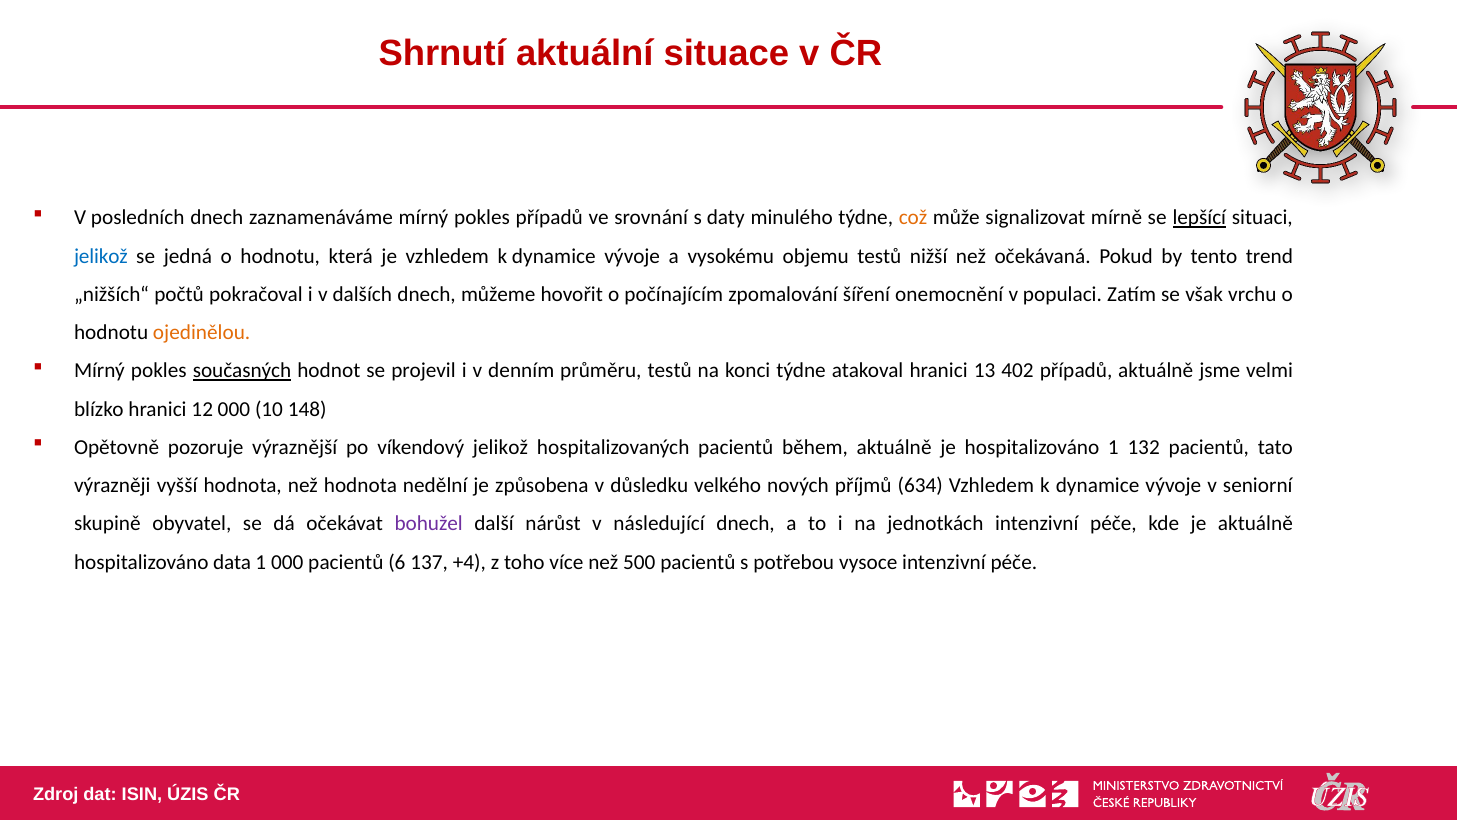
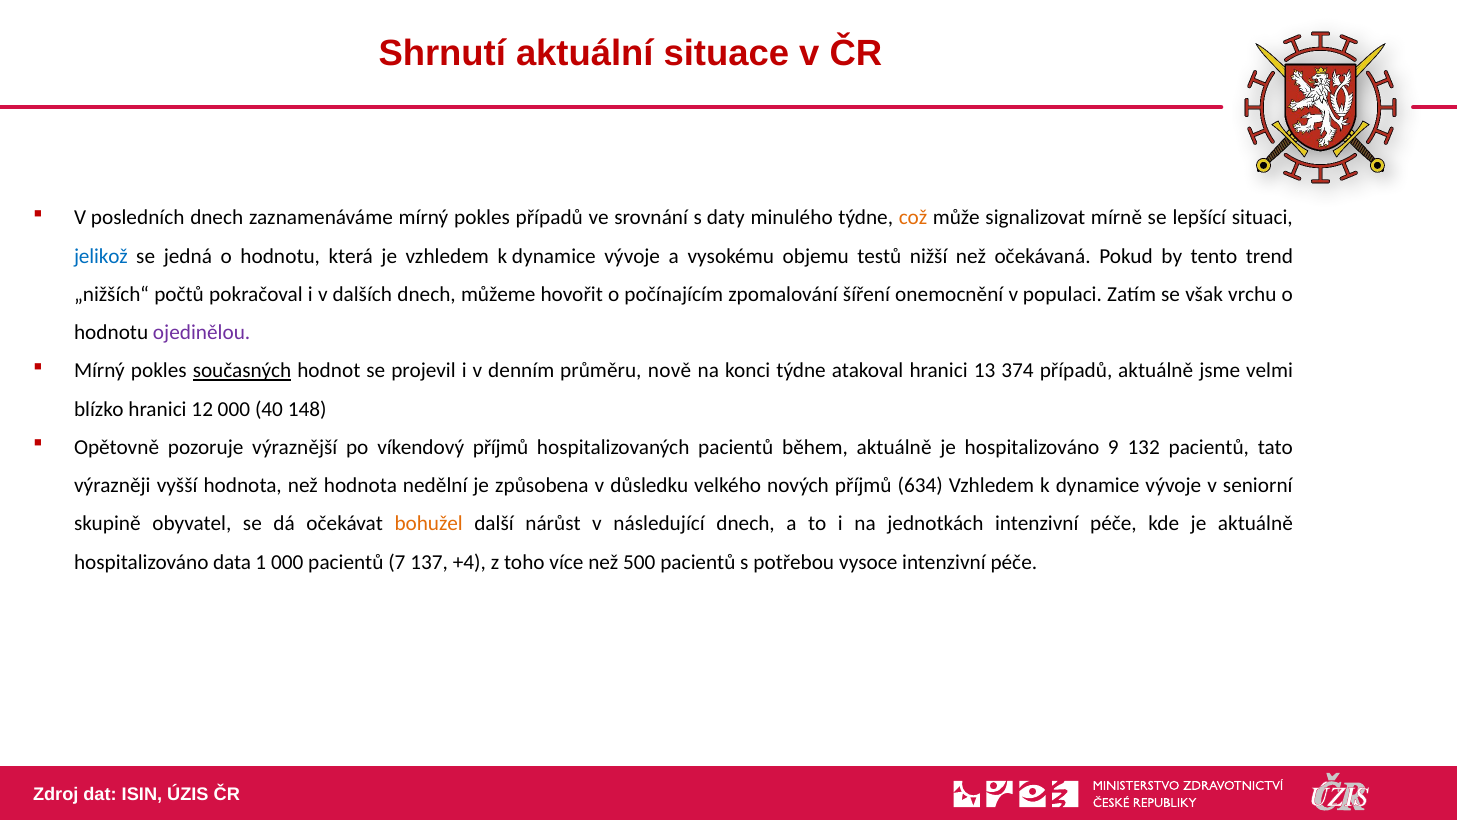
lepšící underline: present -> none
ojedinělou colour: orange -> purple
průměru testů: testů -> nově
402: 402 -> 374
10: 10 -> 40
víkendový jelikož: jelikož -> příjmů
hospitalizováno 1: 1 -> 9
bohužel colour: purple -> orange
6: 6 -> 7
